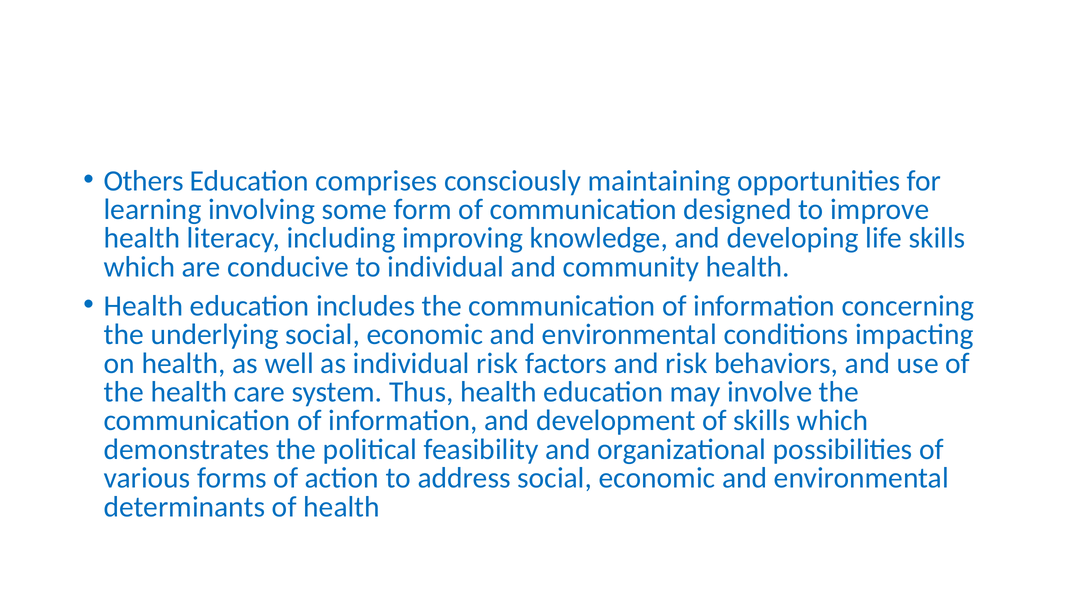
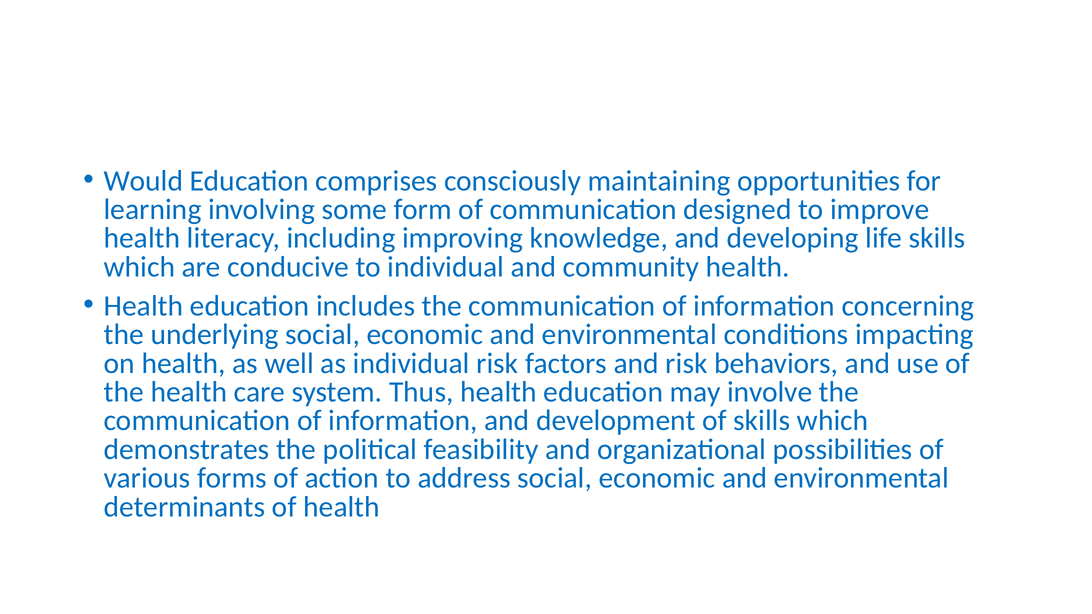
Others: Others -> Would
